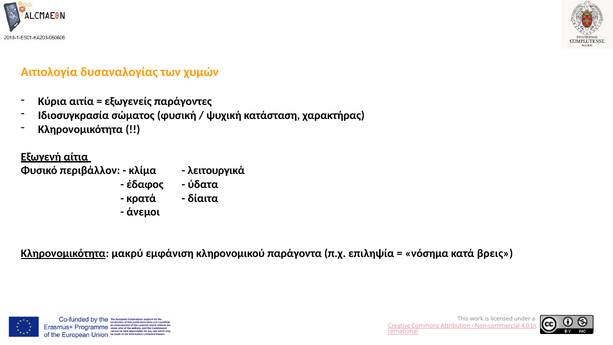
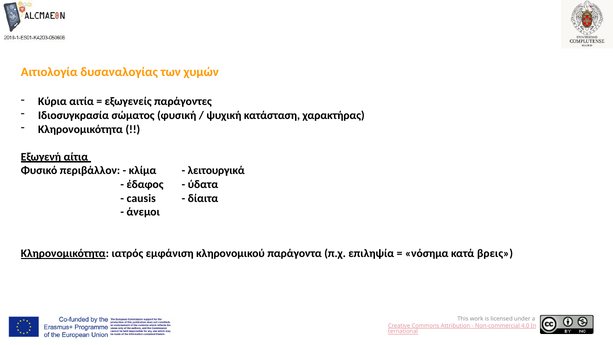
κρατά: κρατά -> causis
μακρύ: μακρύ -> ιατρός
